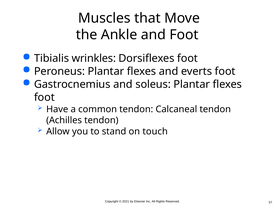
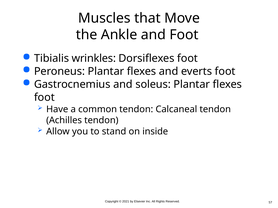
touch: touch -> inside
